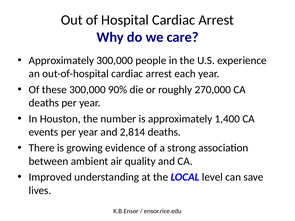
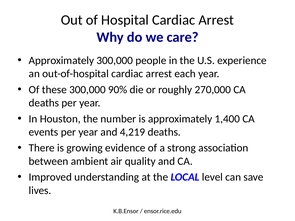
2,814: 2,814 -> 4,219
